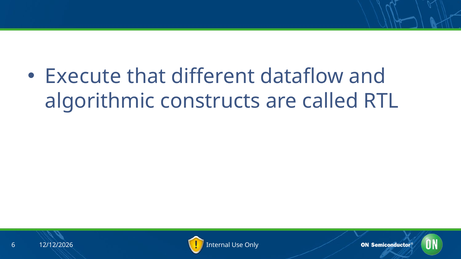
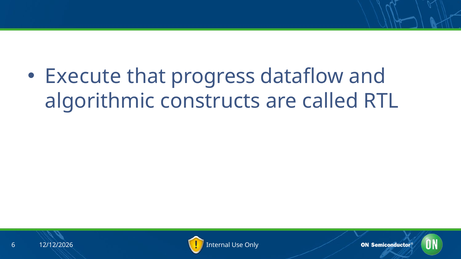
different: different -> progress
